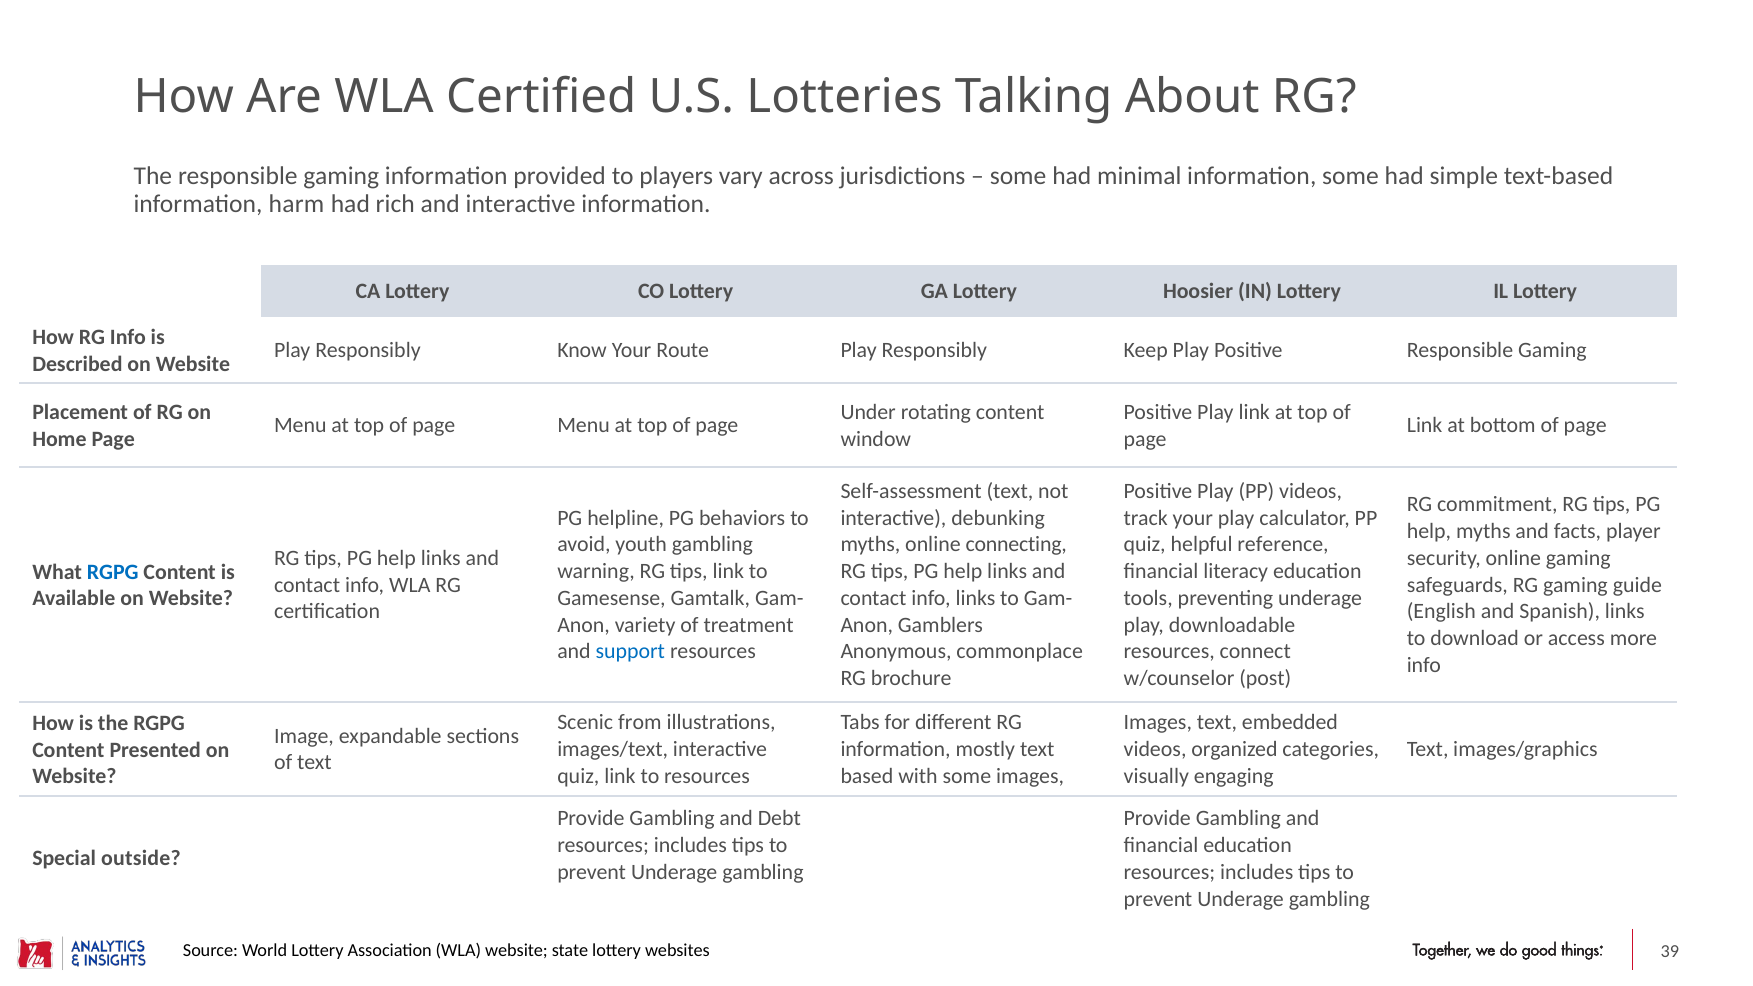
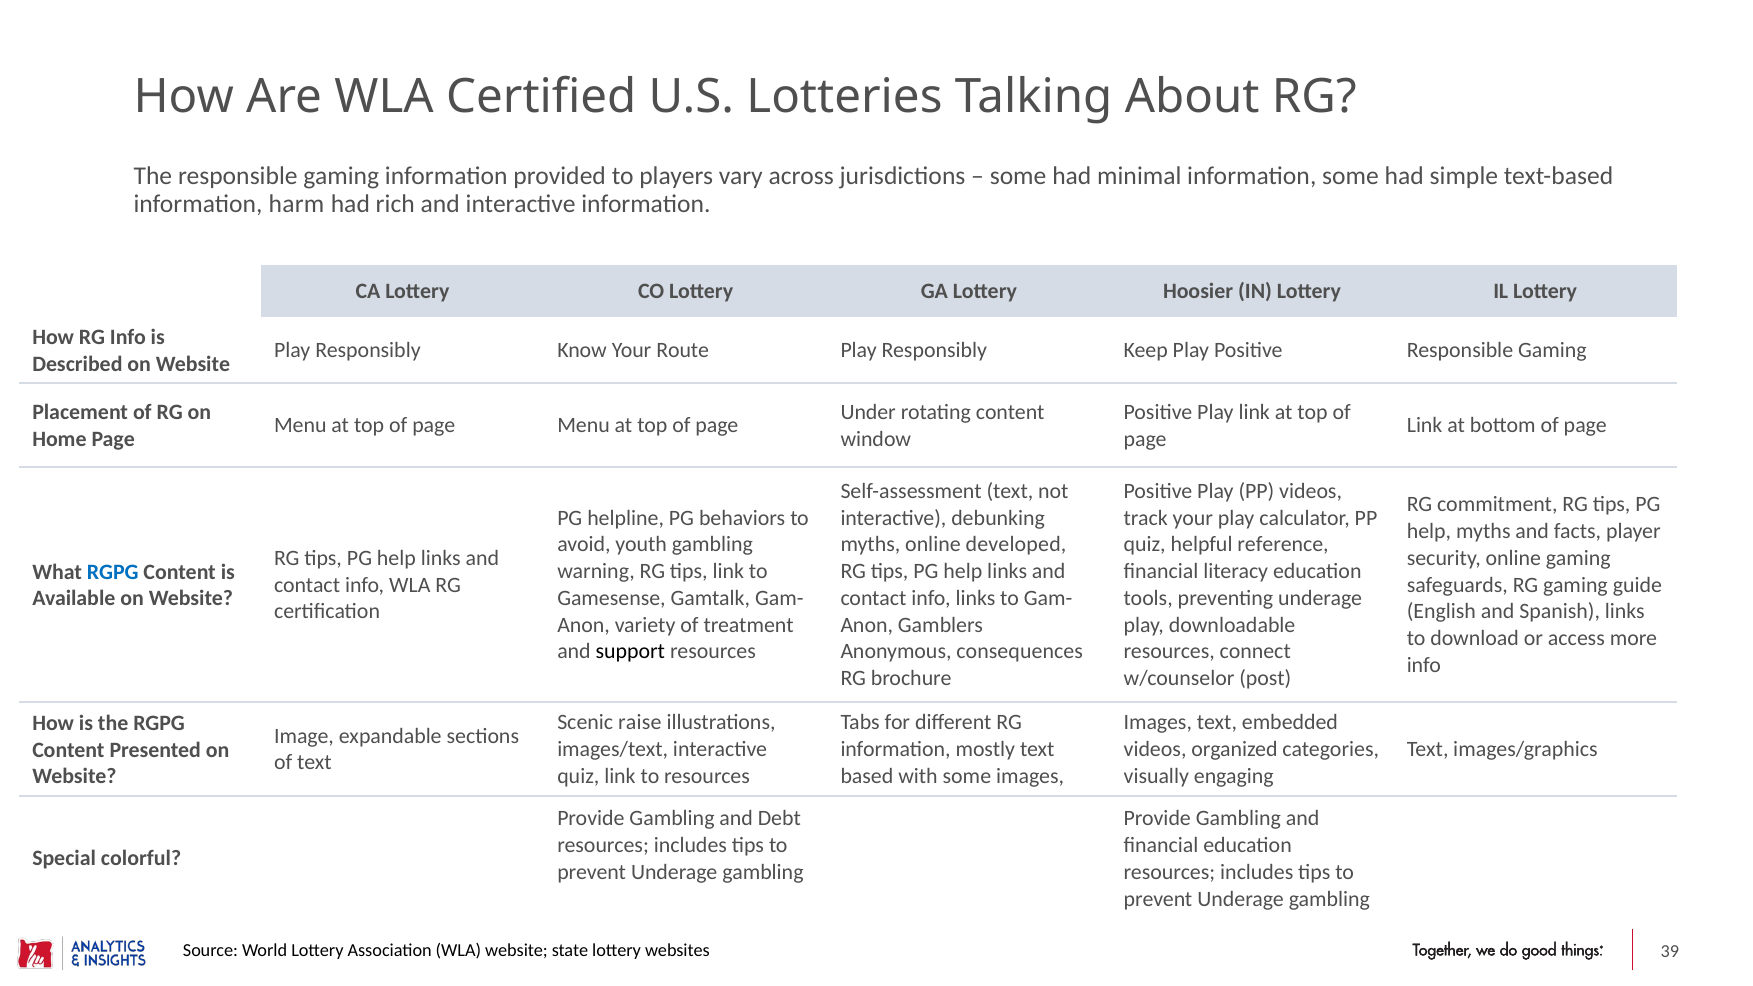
connecting: connecting -> developed
support colour: blue -> black
commonplace: commonplace -> consequences
from: from -> raise
outside: outside -> colorful
